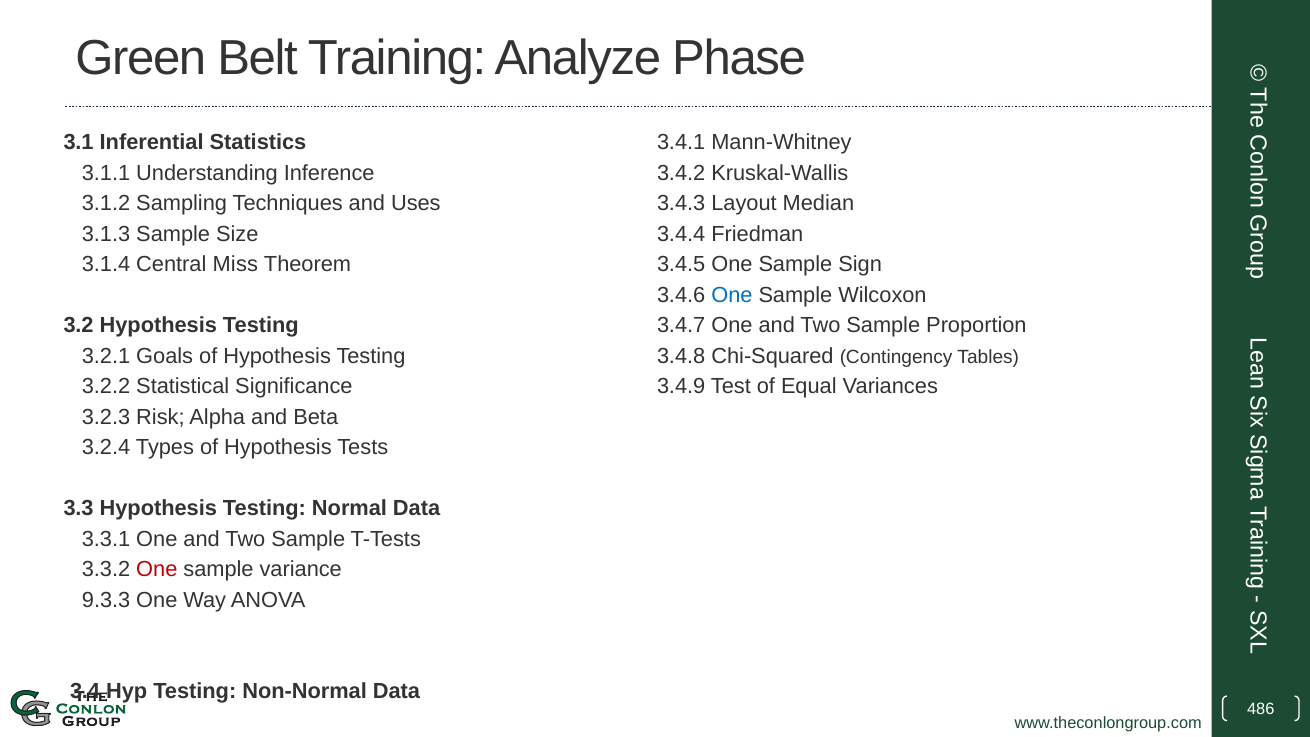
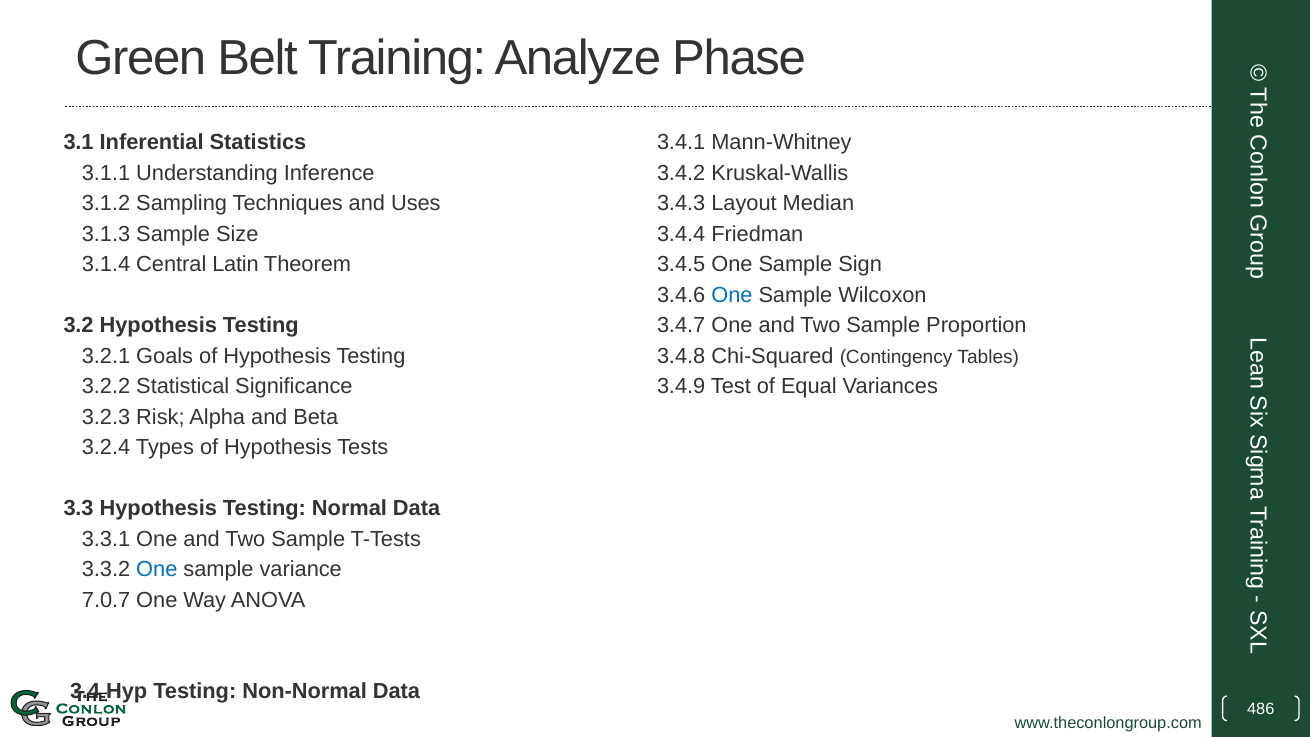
Miss: Miss -> Latin
One at (157, 570) colour: red -> blue
9.3.3: 9.3.3 -> 7.0.7
